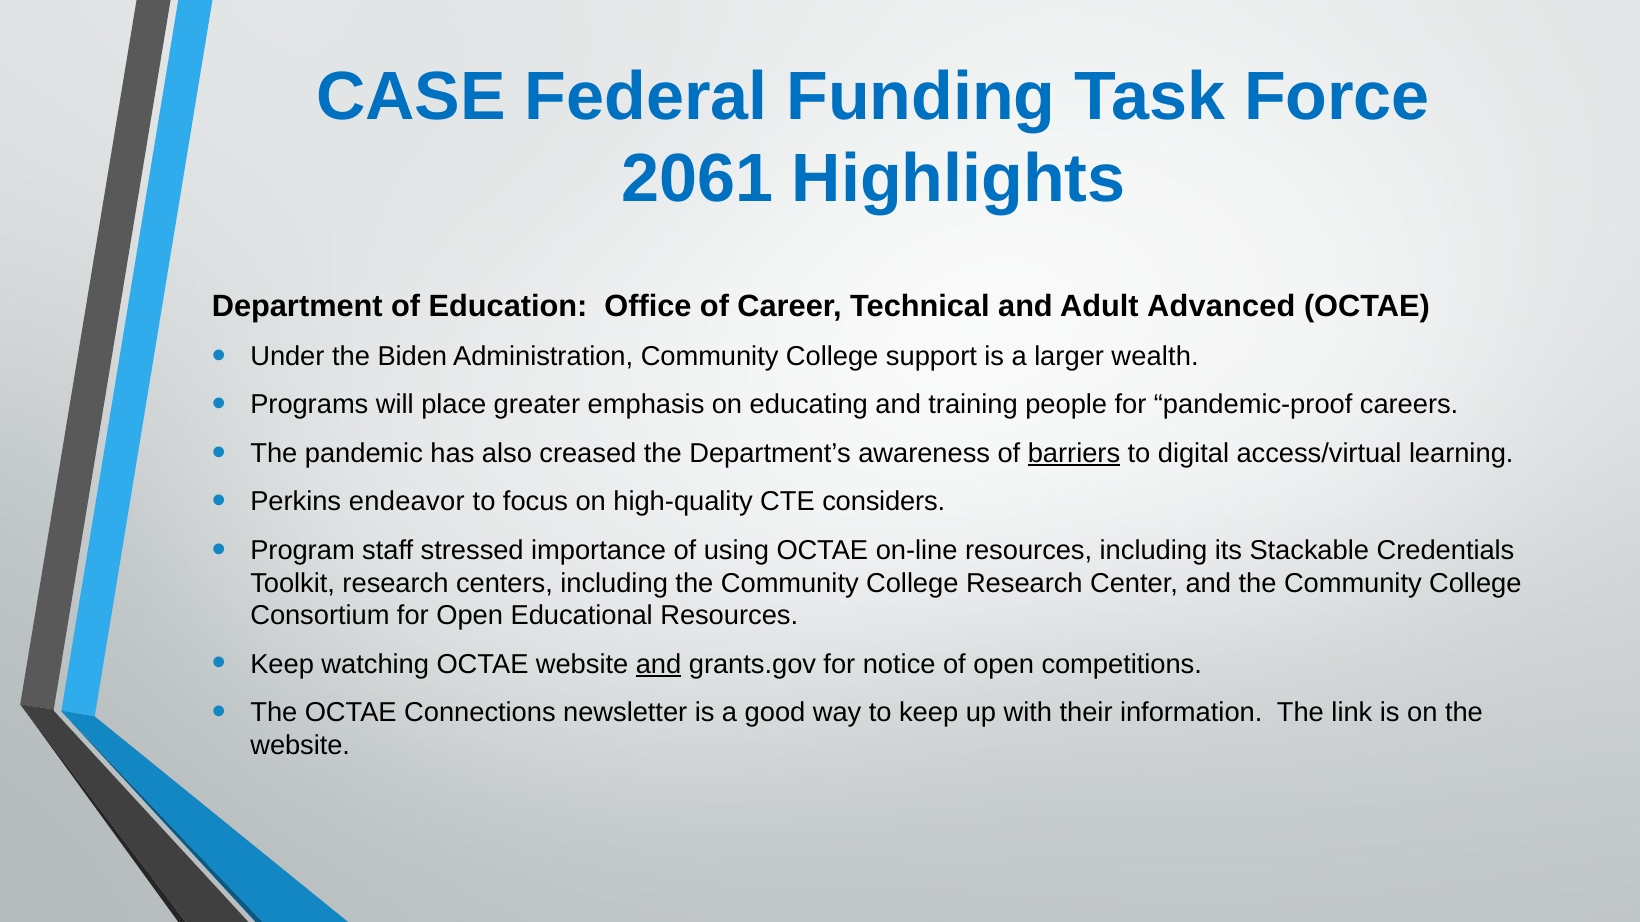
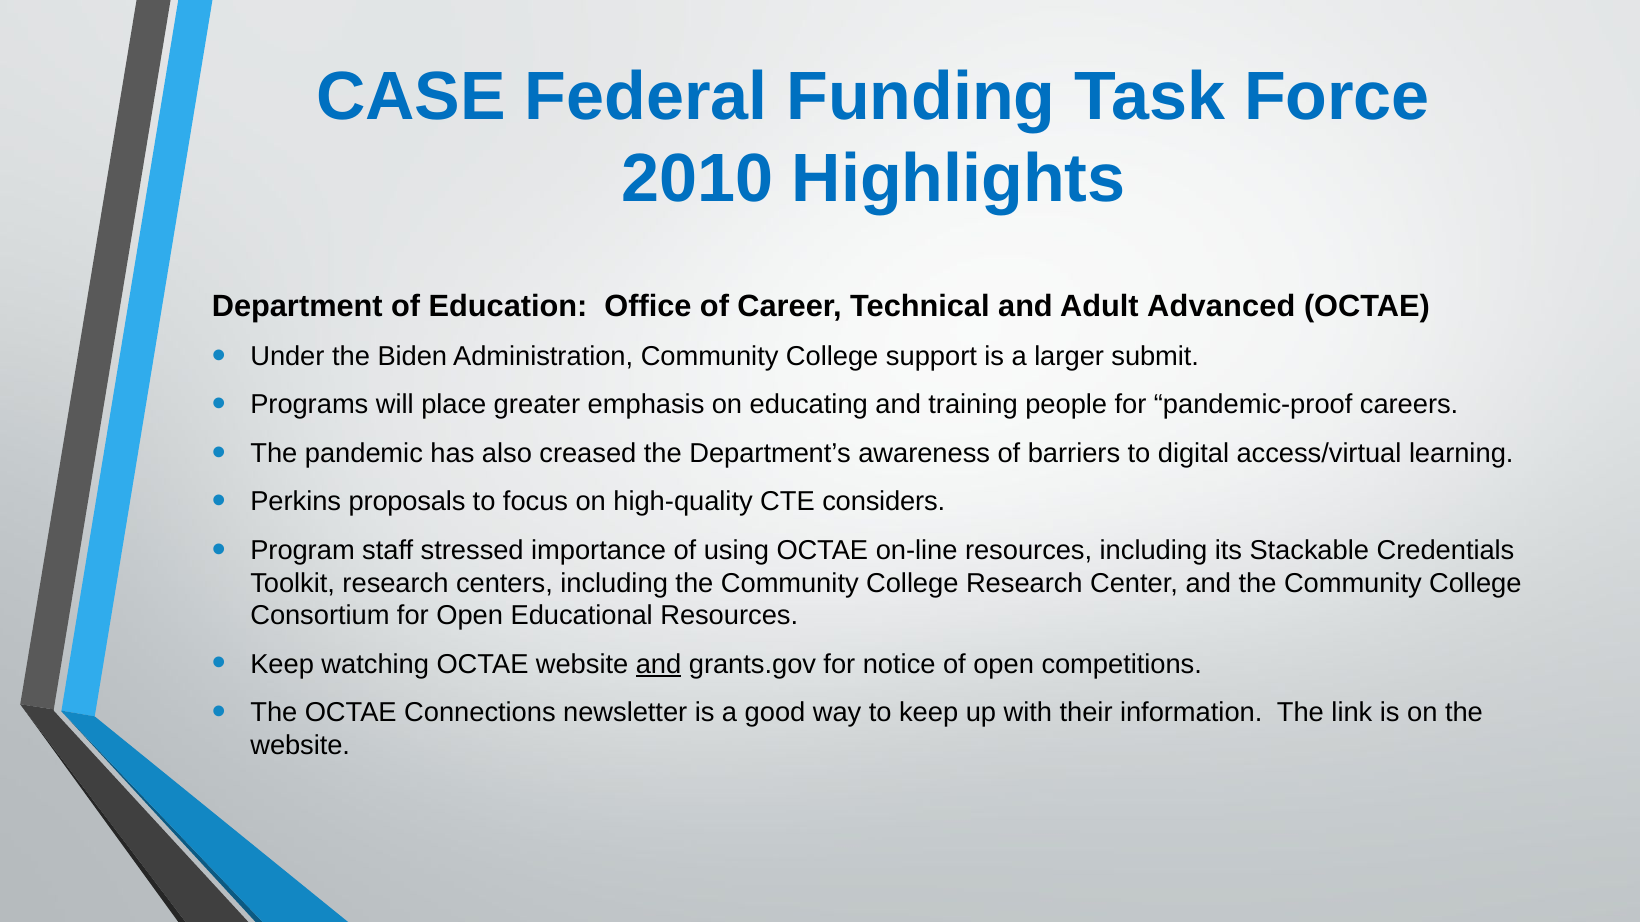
2061: 2061 -> 2010
wealth: wealth -> submit
barriers underline: present -> none
endeavor: endeavor -> proposals
